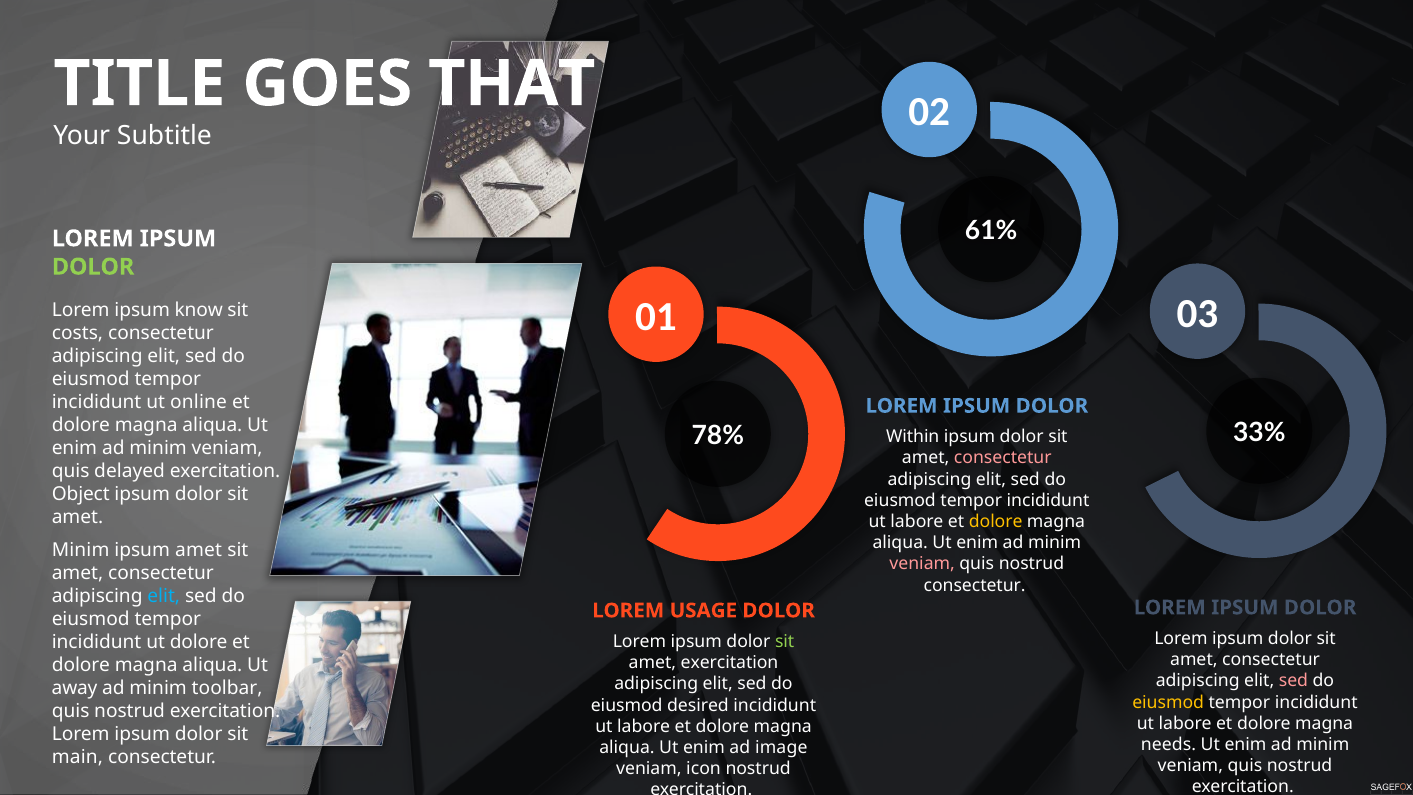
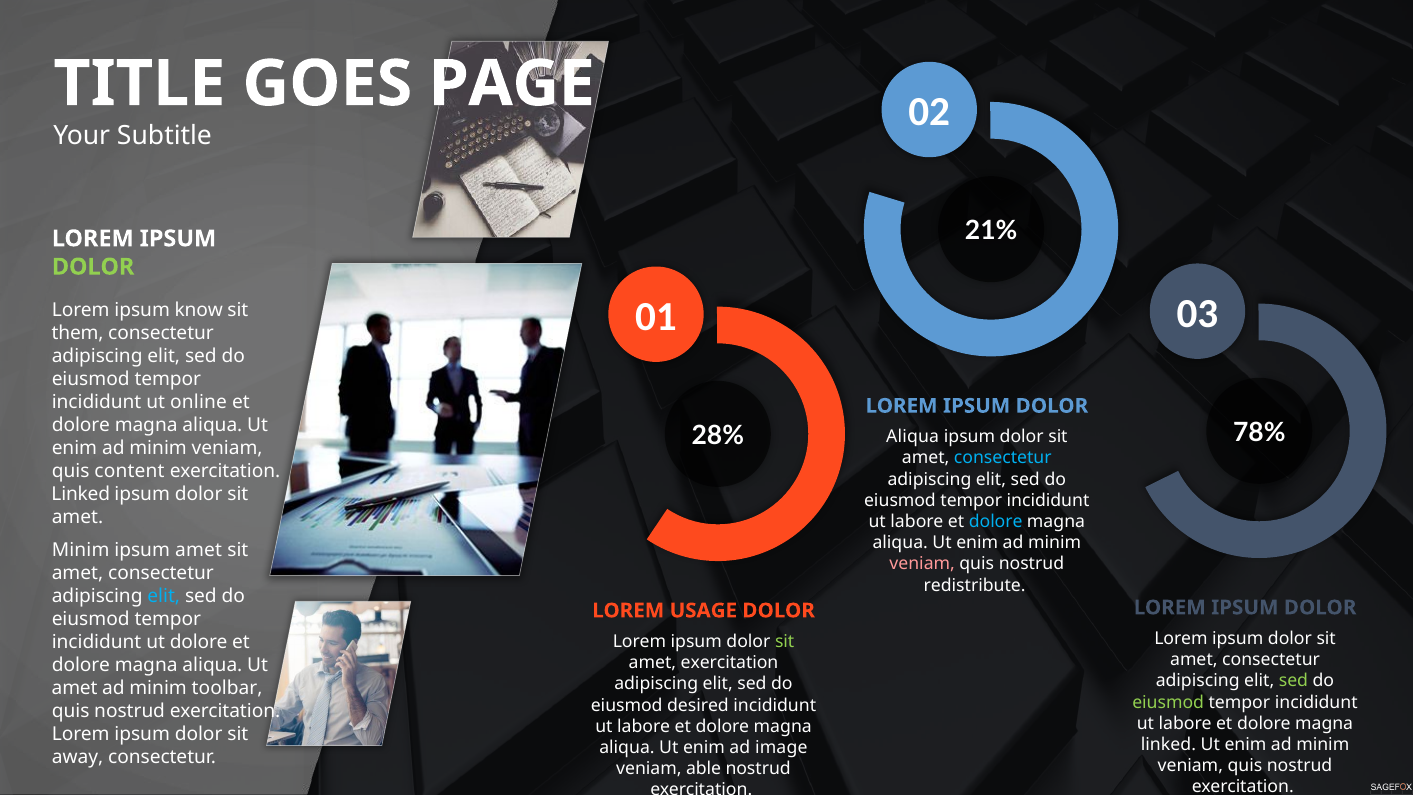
THAT: THAT -> PAGE
61%: 61% -> 21%
costs: costs -> them
33%: 33% -> 78%
78%: 78% -> 28%
Within at (913, 437): Within -> Aliqua
consectetur at (1003, 458) colour: pink -> light blue
delayed: delayed -> content
Object at (81, 494): Object -> Linked
dolore at (996, 522) colour: yellow -> light blue
consectetur at (975, 585): consectetur -> redistribute
sed at (1293, 681) colour: pink -> light green
away at (75, 688): away -> amet
eiusmod at (1168, 702) colour: yellow -> light green
needs at (1168, 744): needs -> linked
main: main -> away
icon: icon -> able
